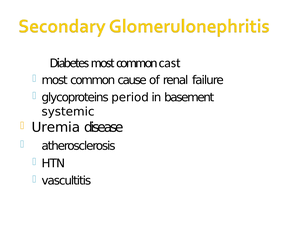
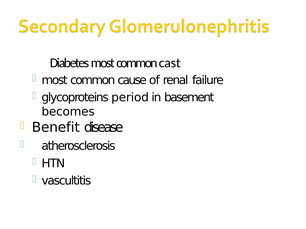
systemic: systemic -> becomes
Uremia: Uremia -> Benefit
